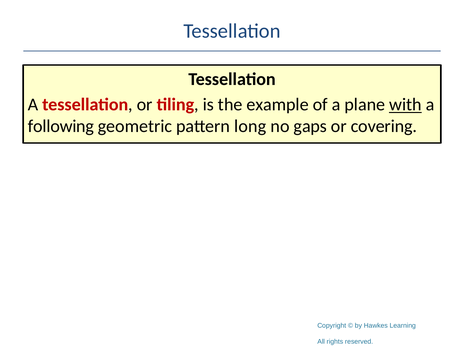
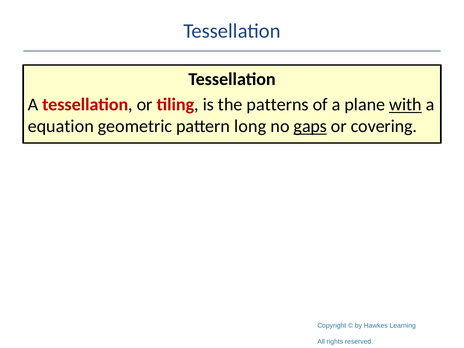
example: example -> patterns
following: following -> equation
gaps underline: none -> present
